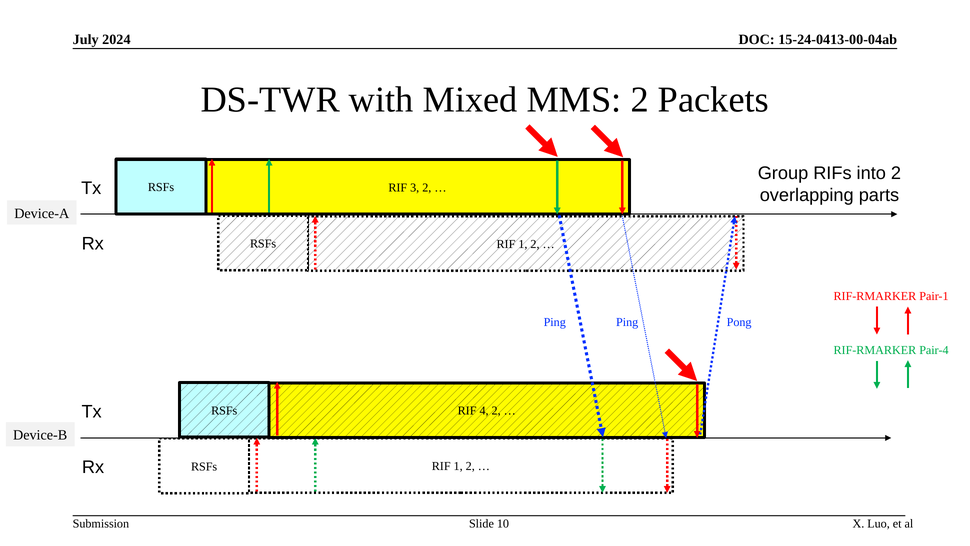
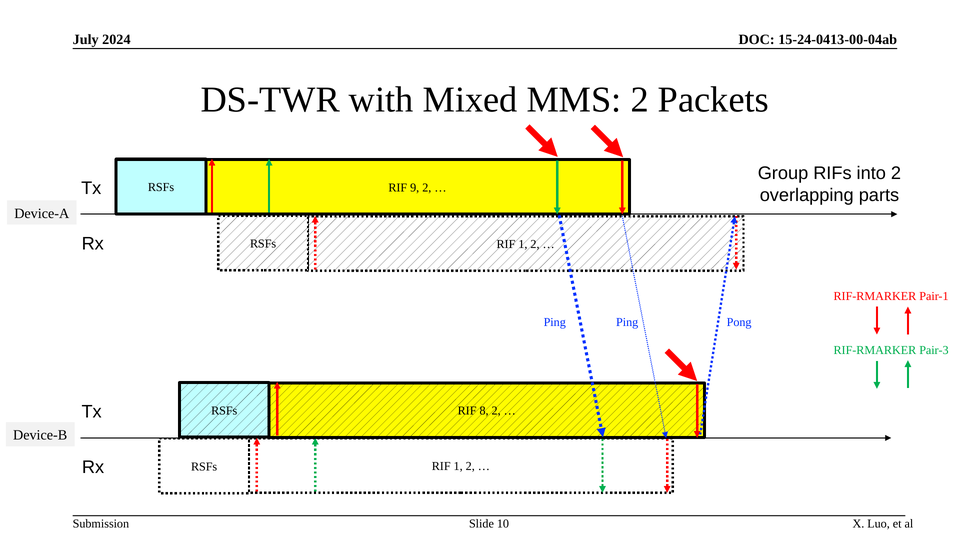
3: 3 -> 9
Pair-4: Pair-4 -> Pair-3
4: 4 -> 8
